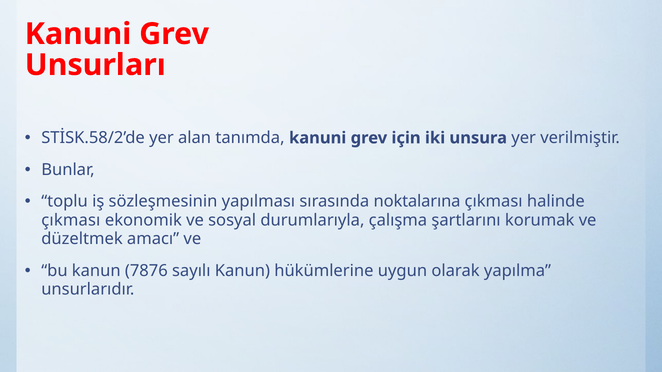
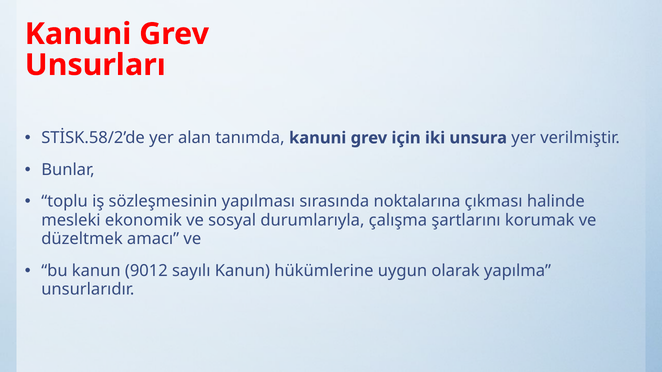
çıkması at (71, 220): çıkması -> mesleki
7876: 7876 -> 9012
